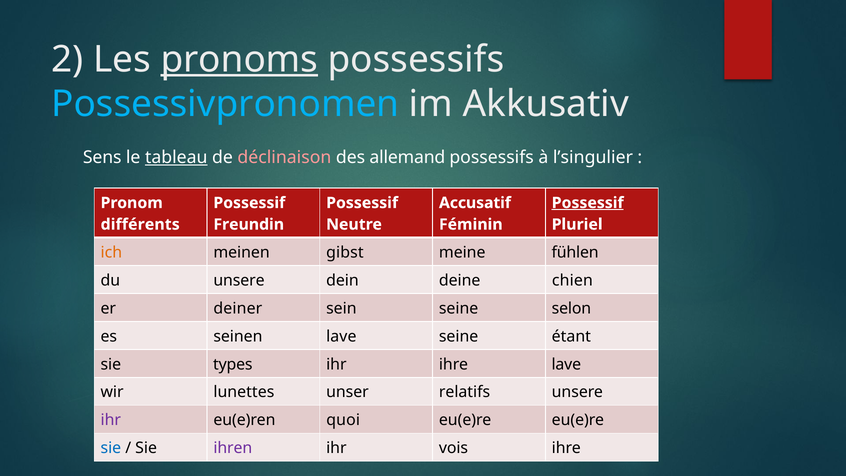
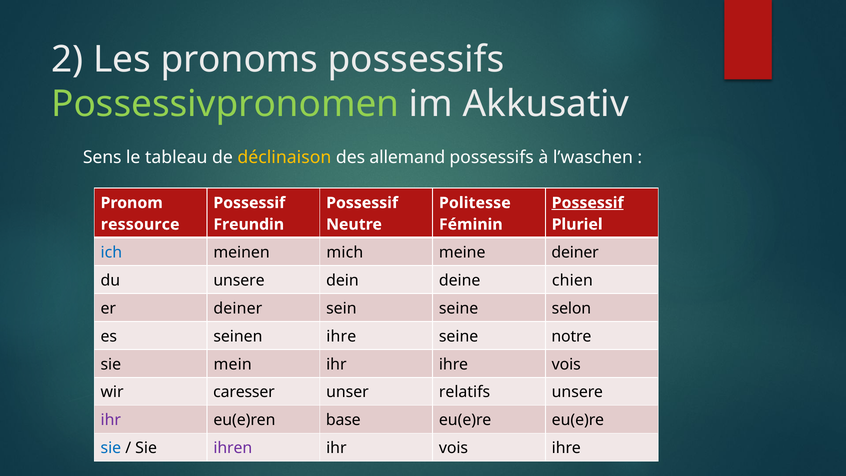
pronoms underline: present -> none
Possessivpronomen colour: light blue -> light green
tableau underline: present -> none
déclinaison colour: pink -> yellow
l’singulier: l’singulier -> l’waschen
Accusatif: Accusatif -> Politesse
différents: différents -> ressource
ich colour: orange -> blue
gibst: gibst -> mich
meine fühlen: fühlen -> deiner
seinen lave: lave -> ihre
étant: étant -> notre
types: types -> mein
ihre lave: lave -> vois
lunettes: lunettes -> caresser
quoi: quoi -> base
